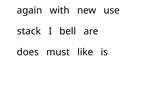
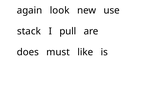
with: with -> look
bell: bell -> pull
